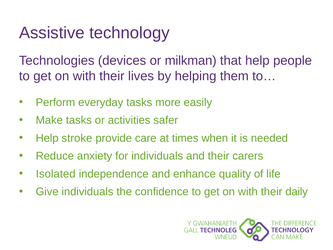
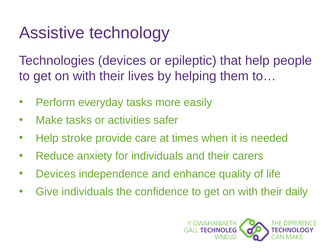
milkman: milkman -> epileptic
Isolated at (56, 174): Isolated -> Devices
